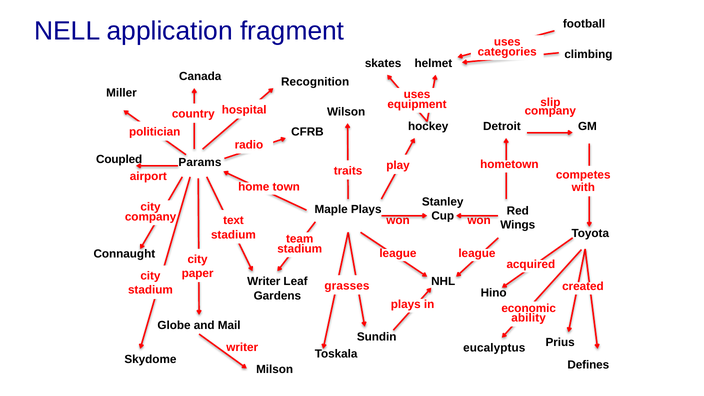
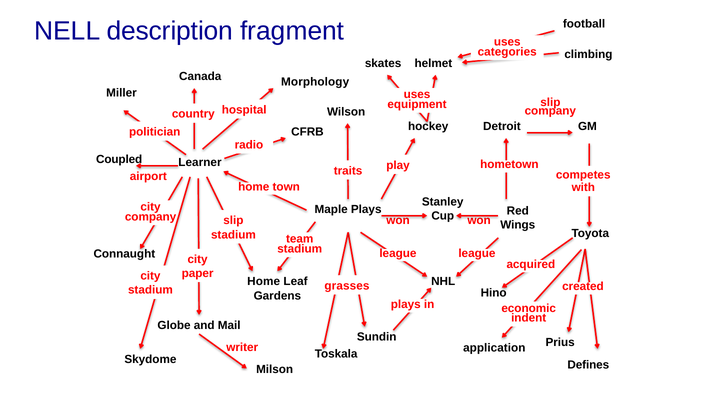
application: application -> description
Recognition: Recognition -> Morphology
Params: Params -> Learner
text at (233, 221): text -> slip
Writer at (264, 282): Writer -> Home
ability: ability -> indent
eucalyptus: eucalyptus -> application
